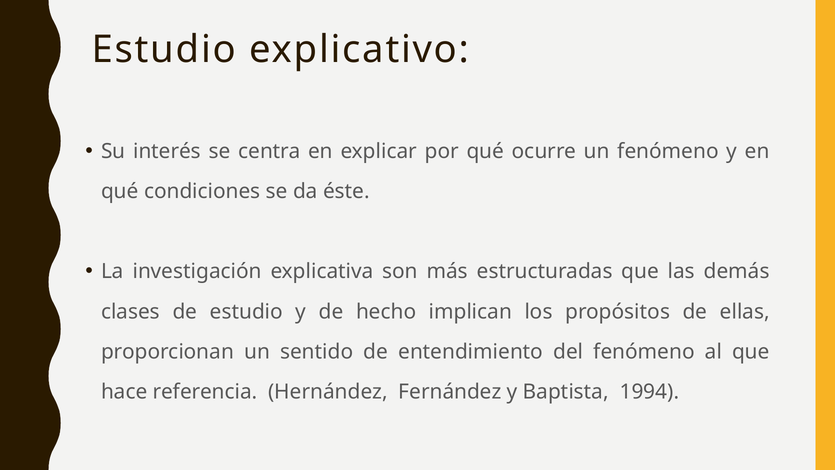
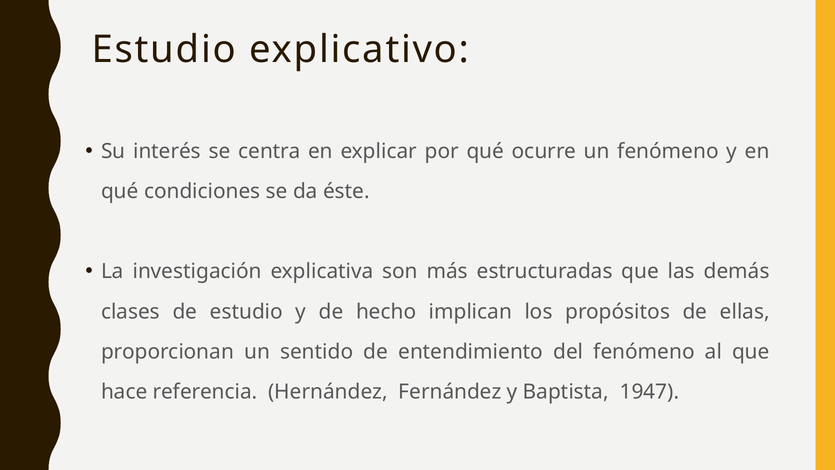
1994: 1994 -> 1947
